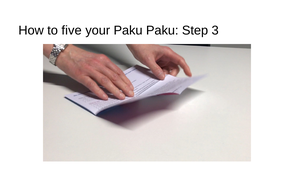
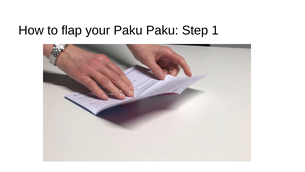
five: five -> flap
3: 3 -> 1
